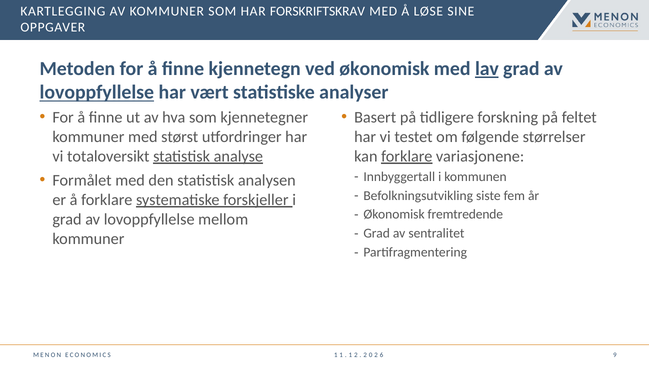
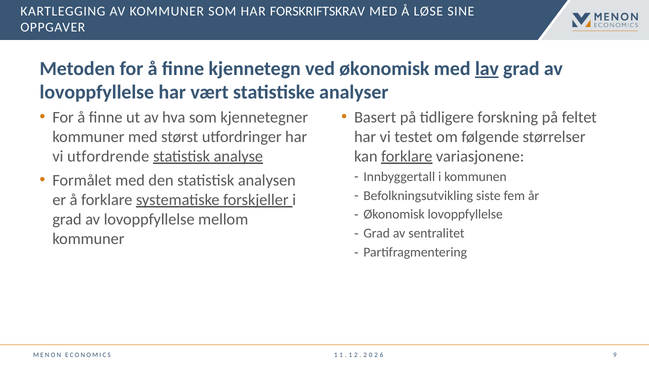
lovoppfyllelse at (97, 92) underline: present -> none
totaloversikt: totaloversikt -> utfordrende
Økonomisk fremtredende: fremtredende -> lovoppfyllelse
